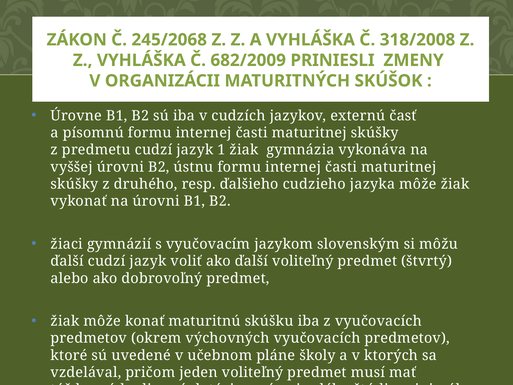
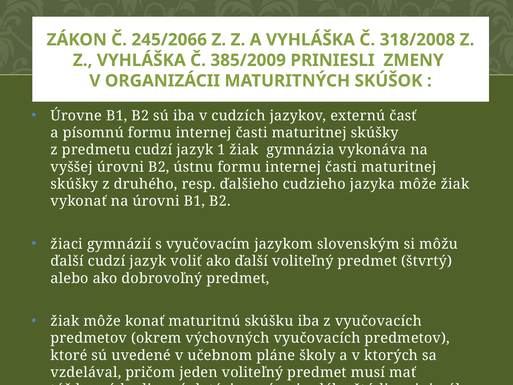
245/2068: 245/2068 -> 245/2066
682/2009: 682/2009 -> 385/2009
